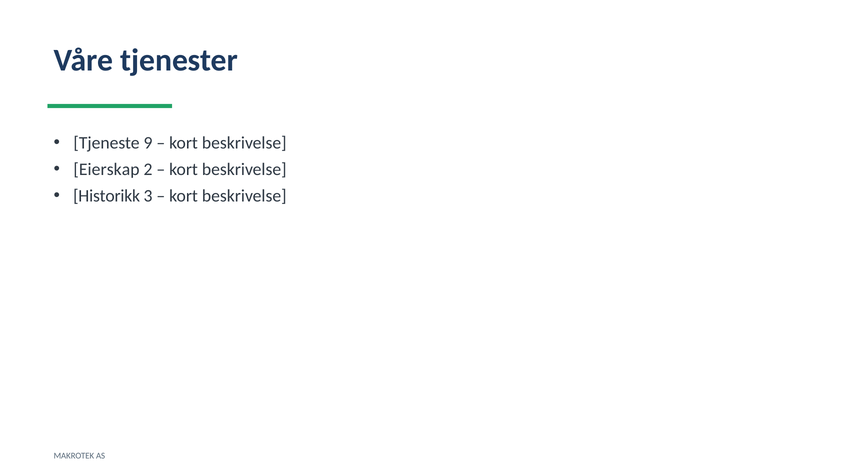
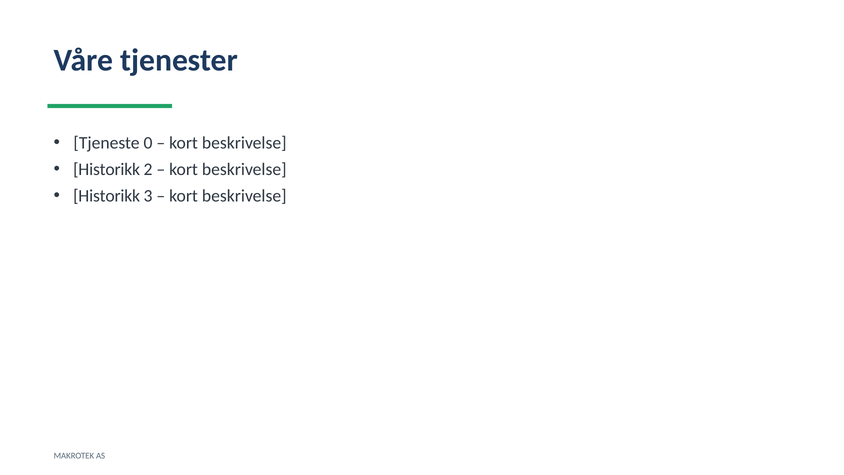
9: 9 -> 0
Eierskap at (107, 169): Eierskap -> Historikk
